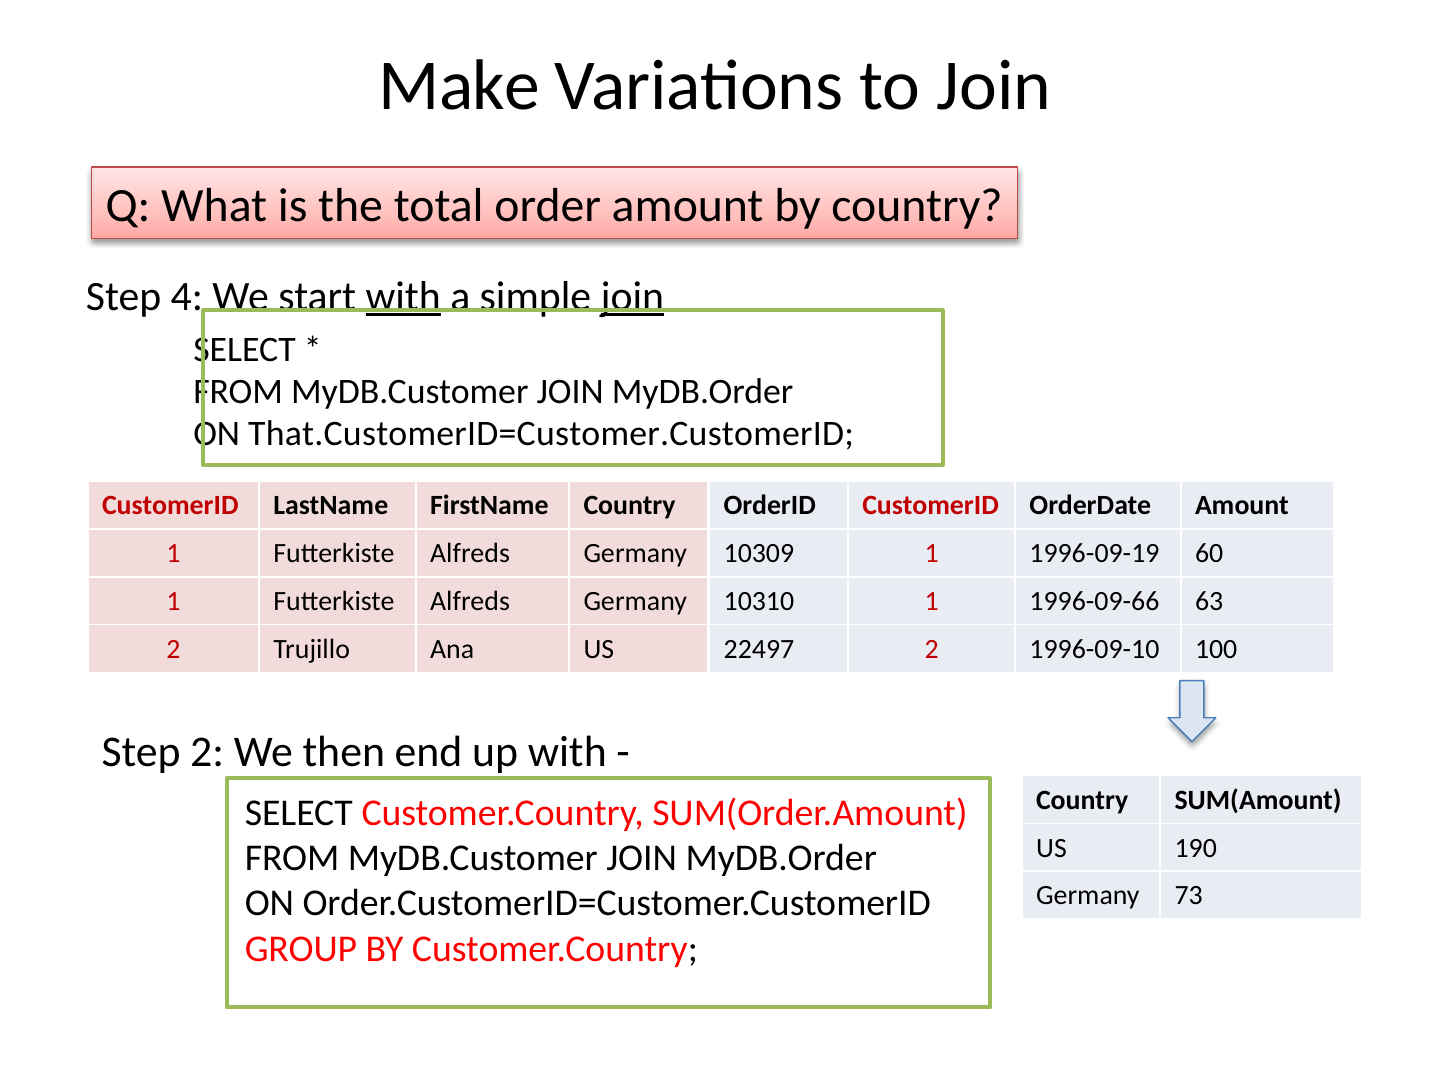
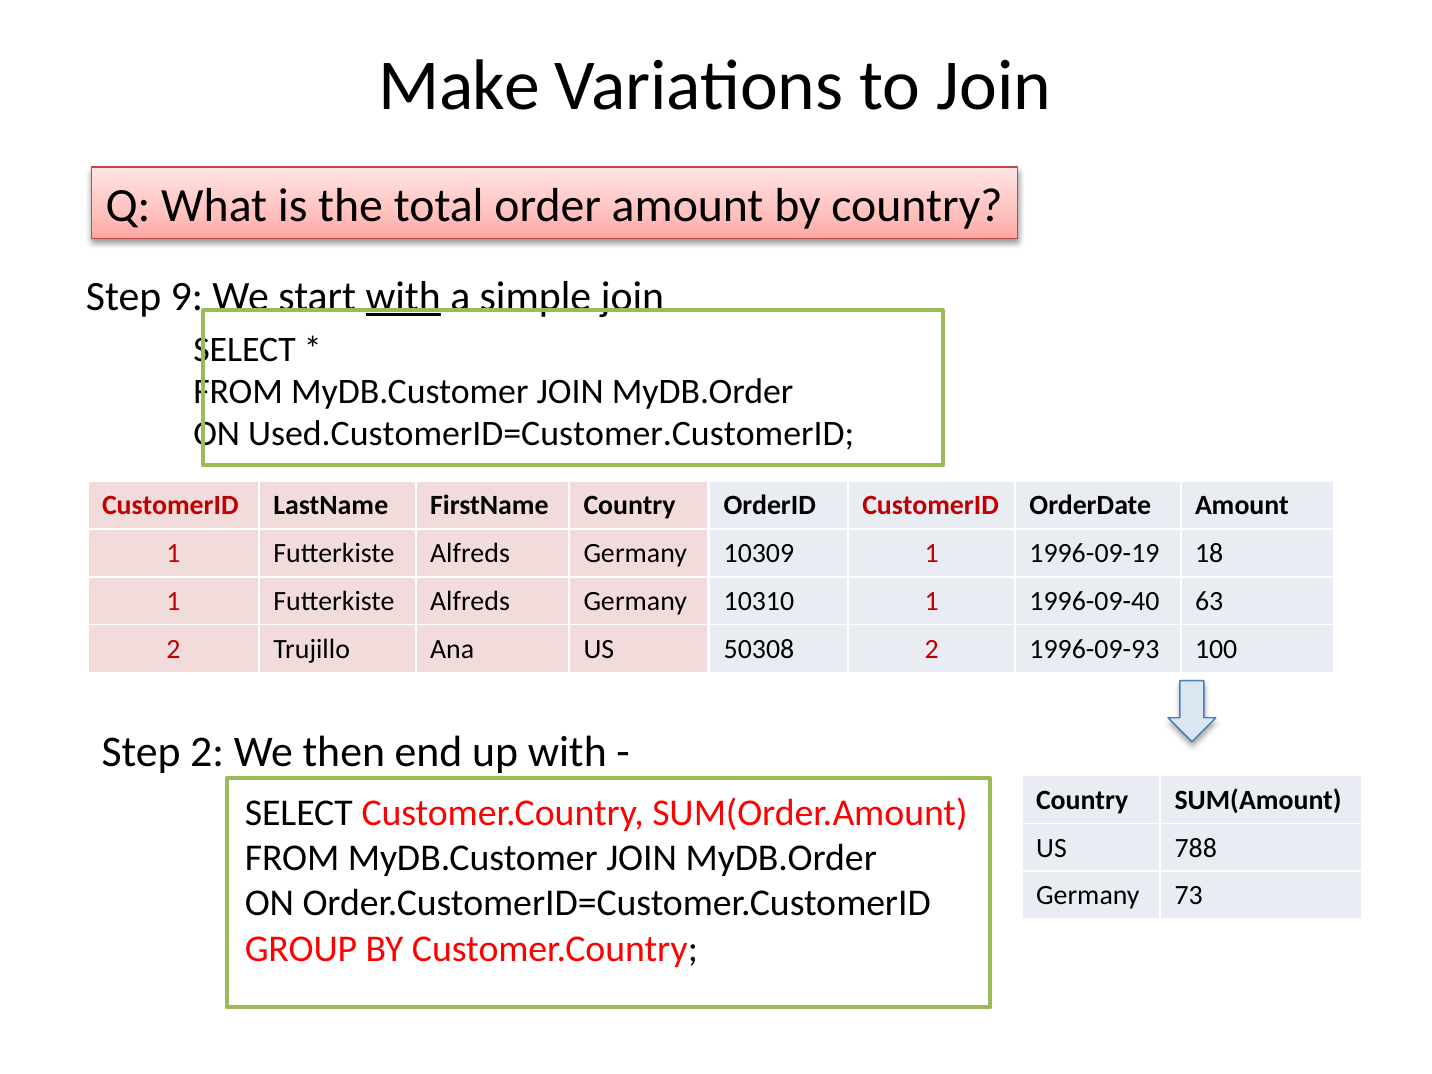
4: 4 -> 9
join at (632, 297) underline: present -> none
That.CustomerID=Customer.CustomerID: That.CustomerID=Customer.CustomerID -> Used.CustomerID=Customer.CustomerID
60: 60 -> 18
1996-09-66: 1996-09-66 -> 1996-09-40
22497: 22497 -> 50308
1996-09-10: 1996-09-10 -> 1996-09-93
190: 190 -> 788
